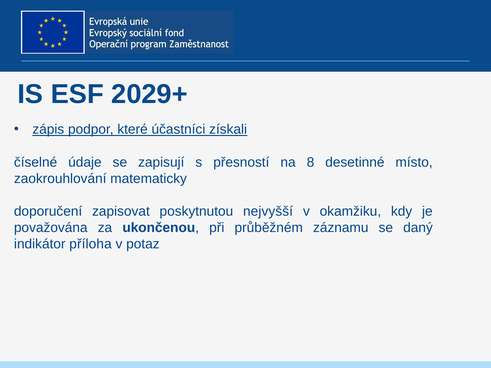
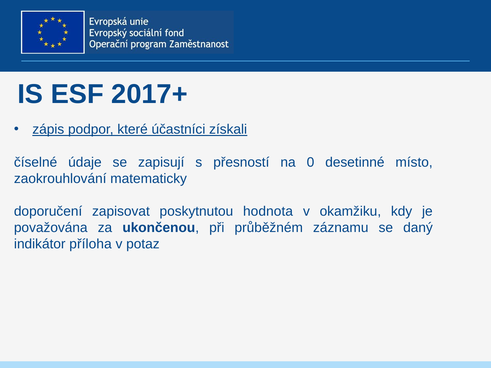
2029+: 2029+ -> 2017+
8: 8 -> 0
nejvyšší: nejvyšší -> hodnota
